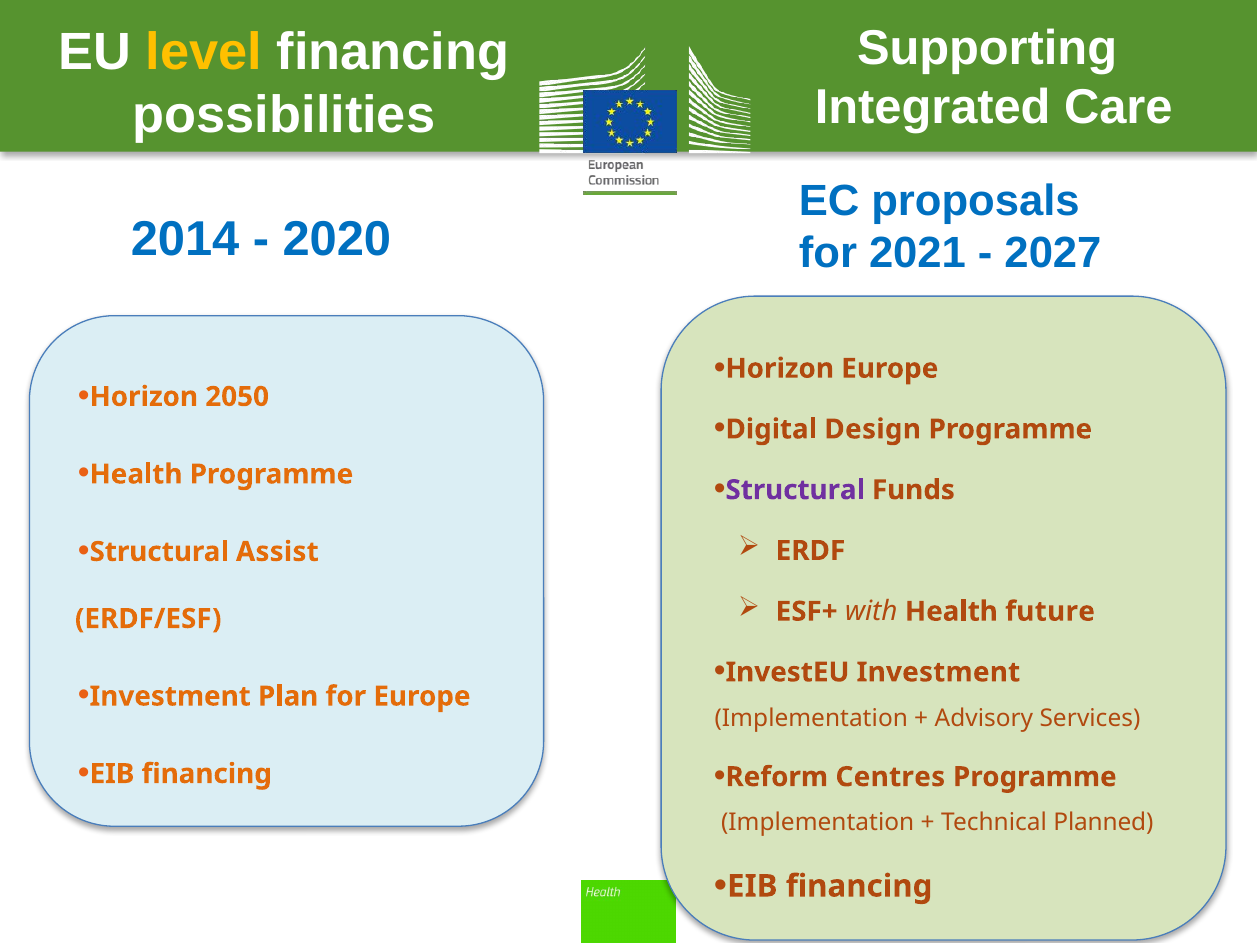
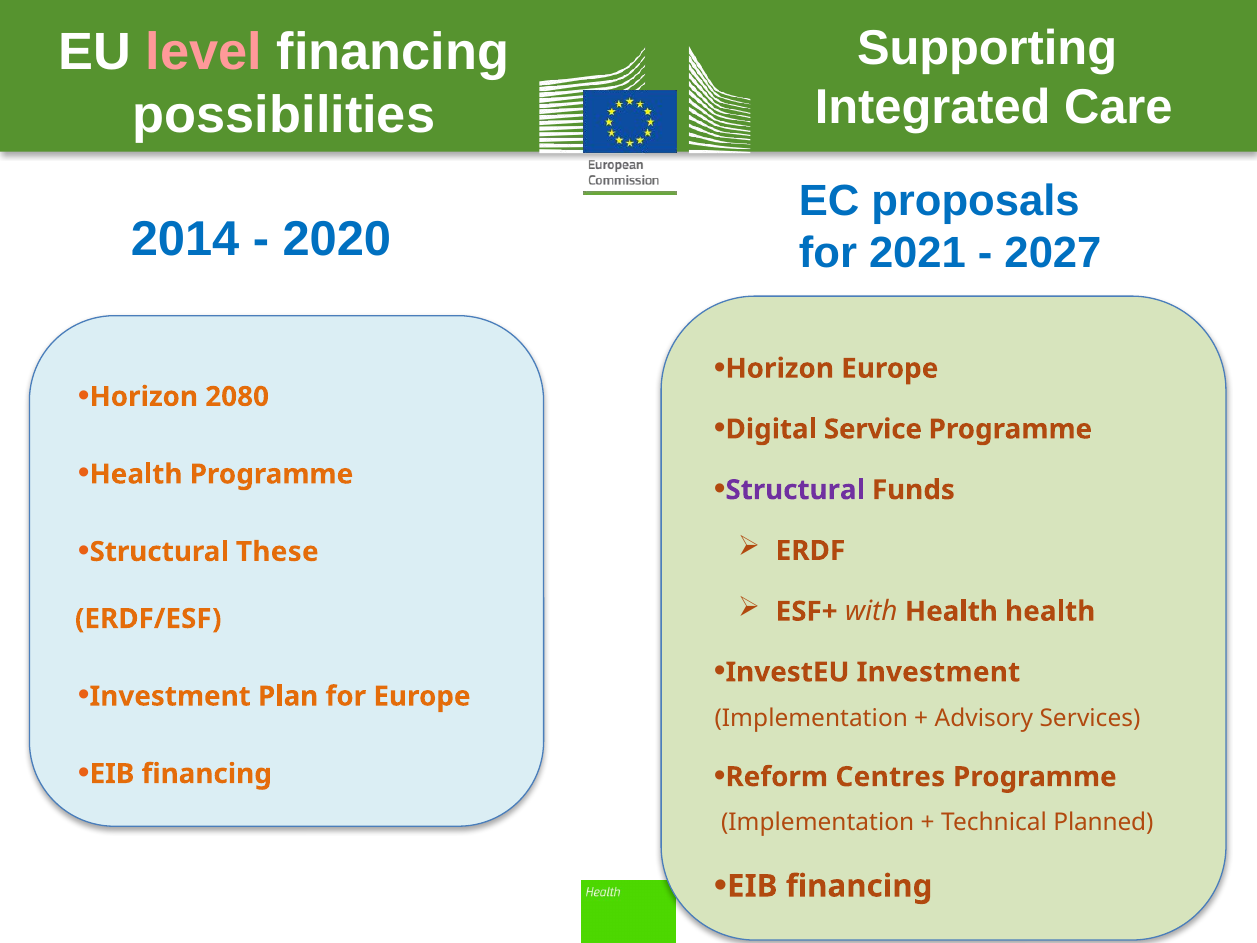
level colour: yellow -> pink
2050: 2050 -> 2080
Design: Design -> Service
Assist: Assist -> These
Health future: future -> health
